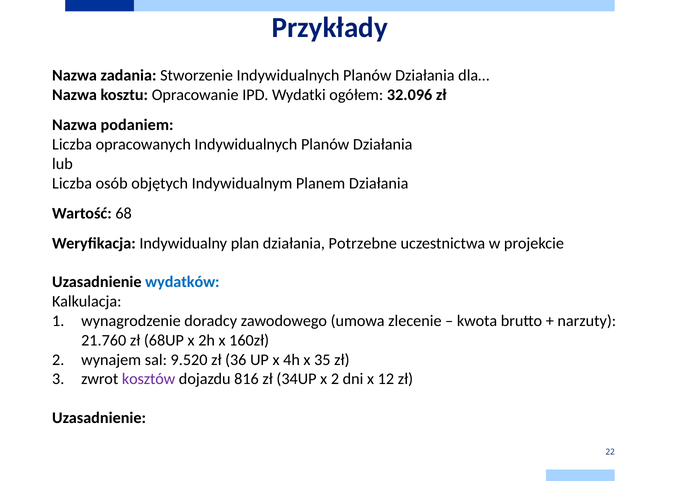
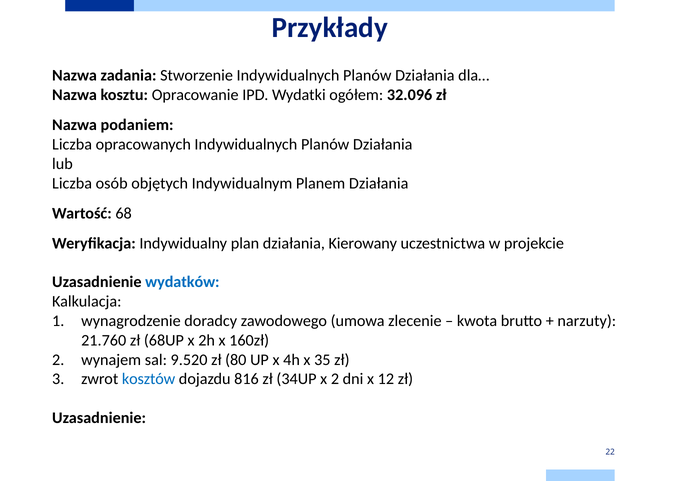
Potrzebne: Potrzebne -> Kierowany
36: 36 -> 80
kosztów colour: purple -> blue
